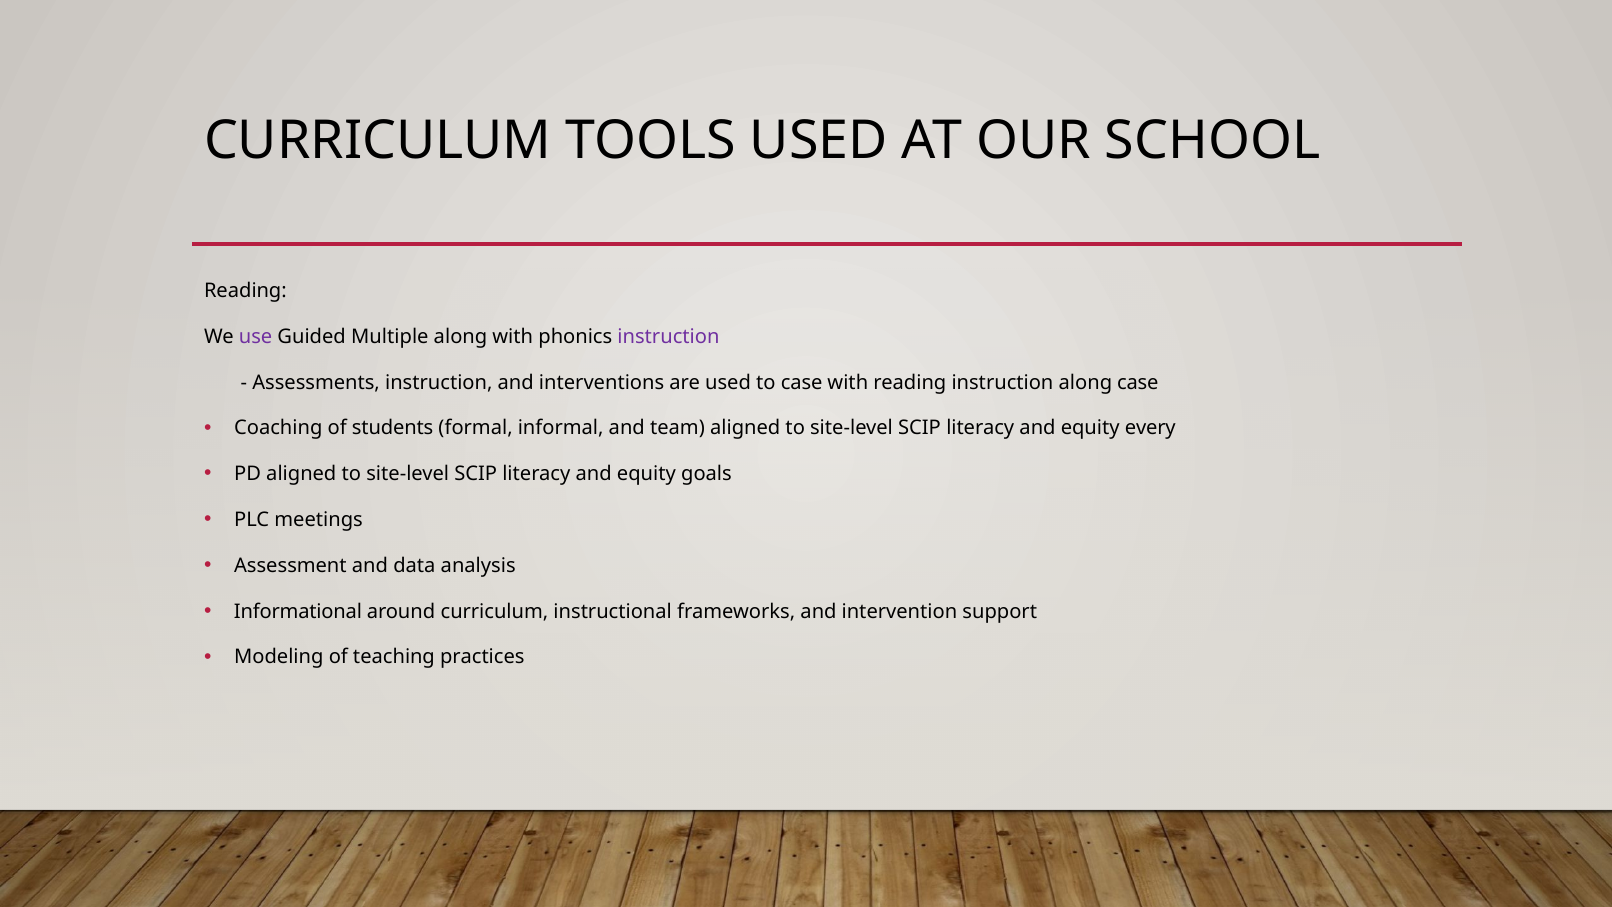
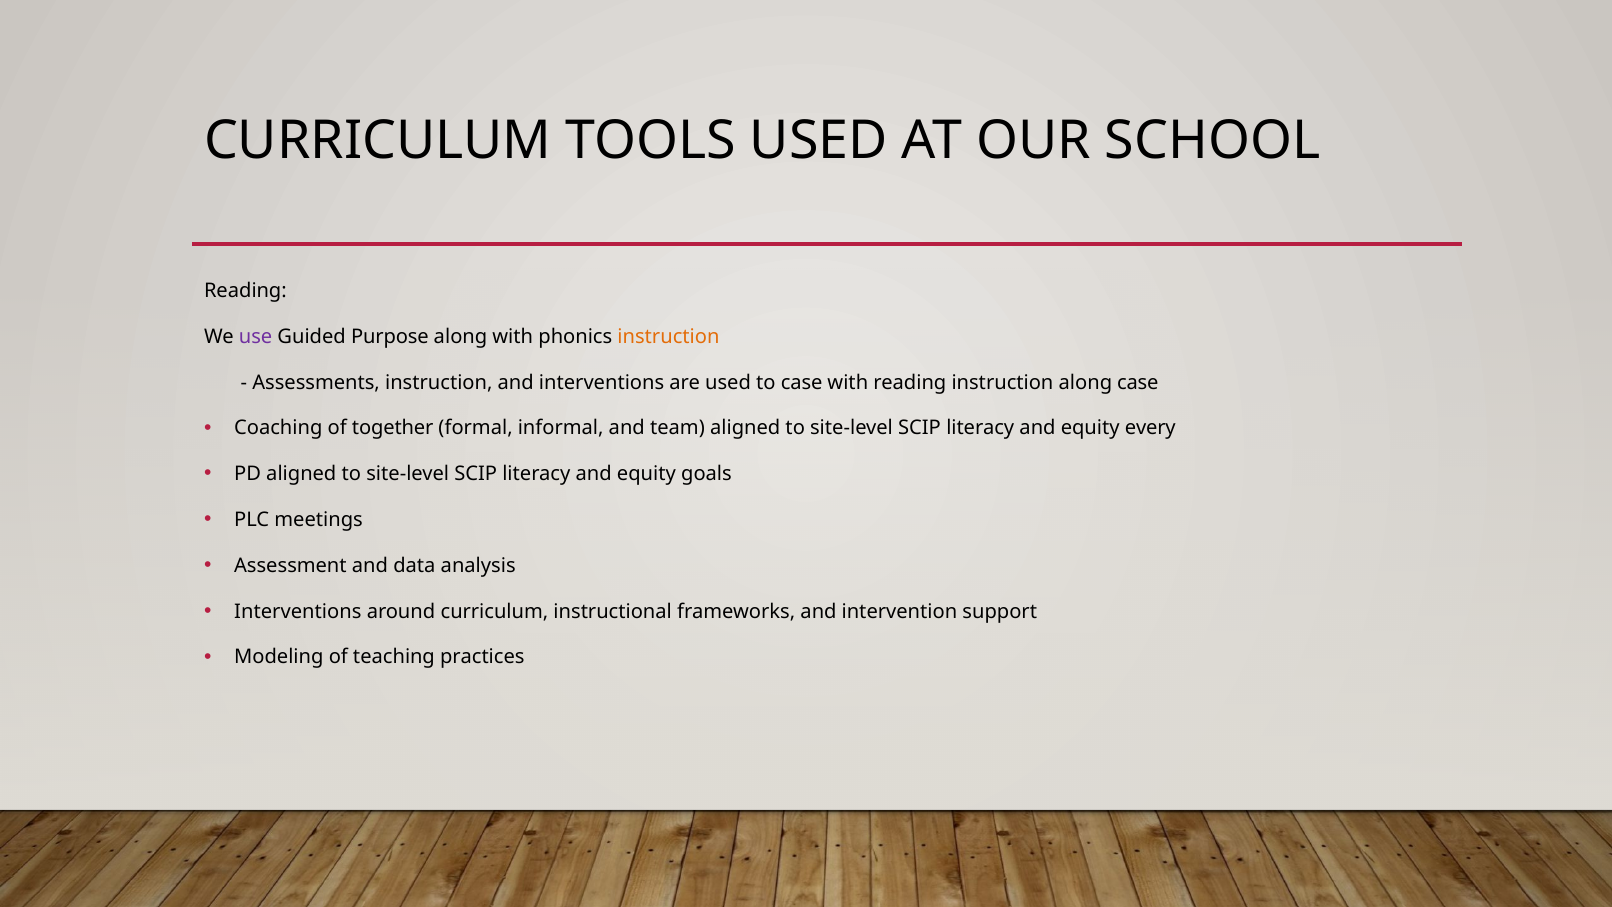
Multiple: Multiple -> Purpose
instruction at (668, 337) colour: purple -> orange
students: students -> together
Informational at (298, 611): Informational -> Interventions
